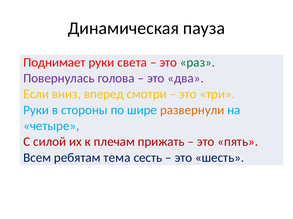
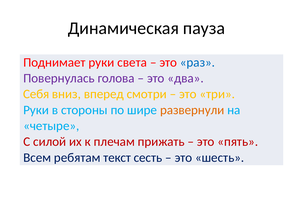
раз colour: green -> blue
Если: Если -> Себя
тема: тема -> текст
